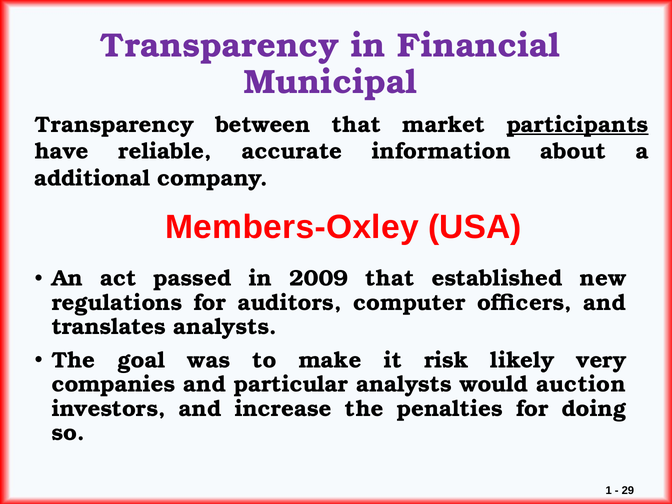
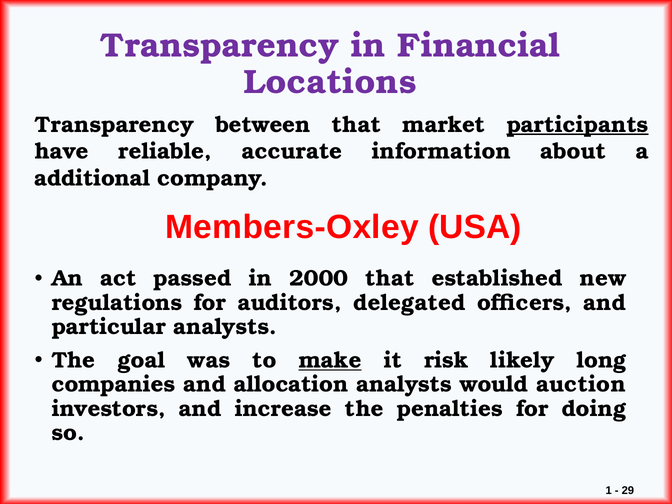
Municipal: Municipal -> Locations
2009: 2009 -> 2000
computer: computer -> delegated
translates: translates -> particular
make underline: none -> present
very: very -> long
particular: particular -> allocation
